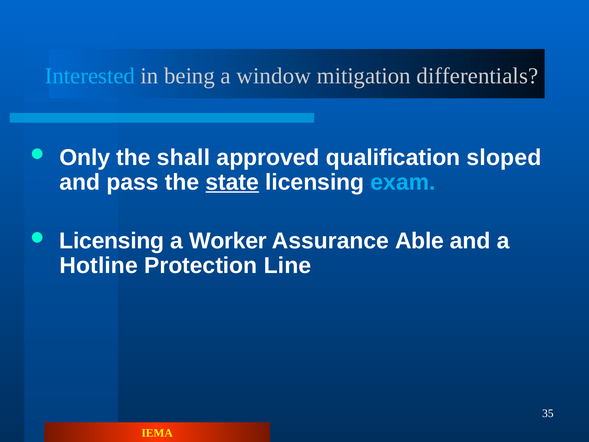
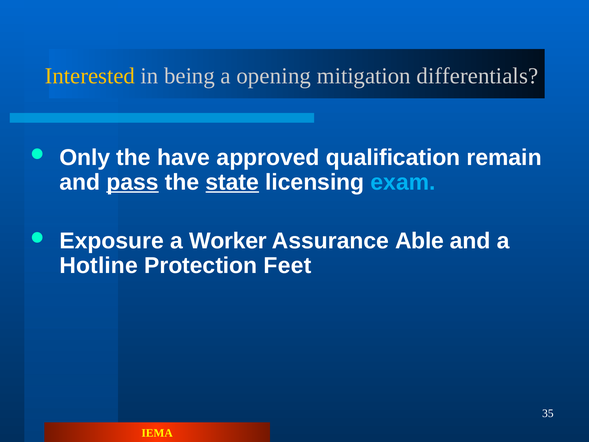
Interested colour: light blue -> yellow
window: window -> opening
shall: shall -> have
sloped: sloped -> remain
pass underline: none -> present
Licensing at (112, 241): Licensing -> Exposure
Line: Line -> Feet
